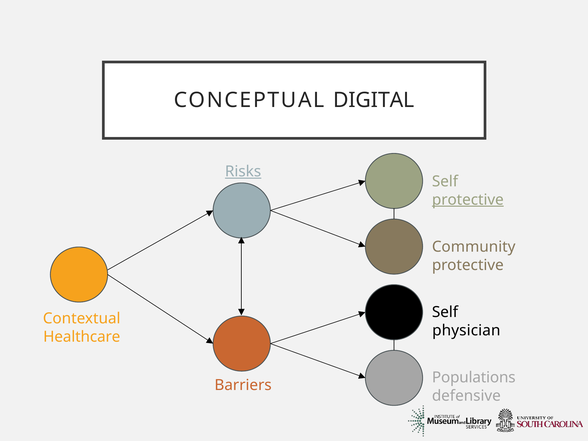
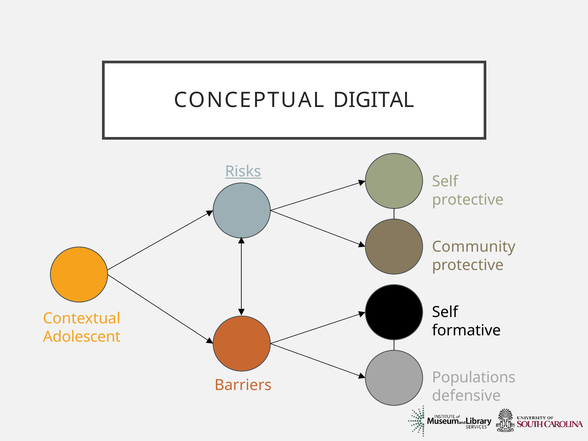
protective at (468, 200) underline: present -> none
physician: physician -> formative
Healthcare: Healthcare -> Adolescent
